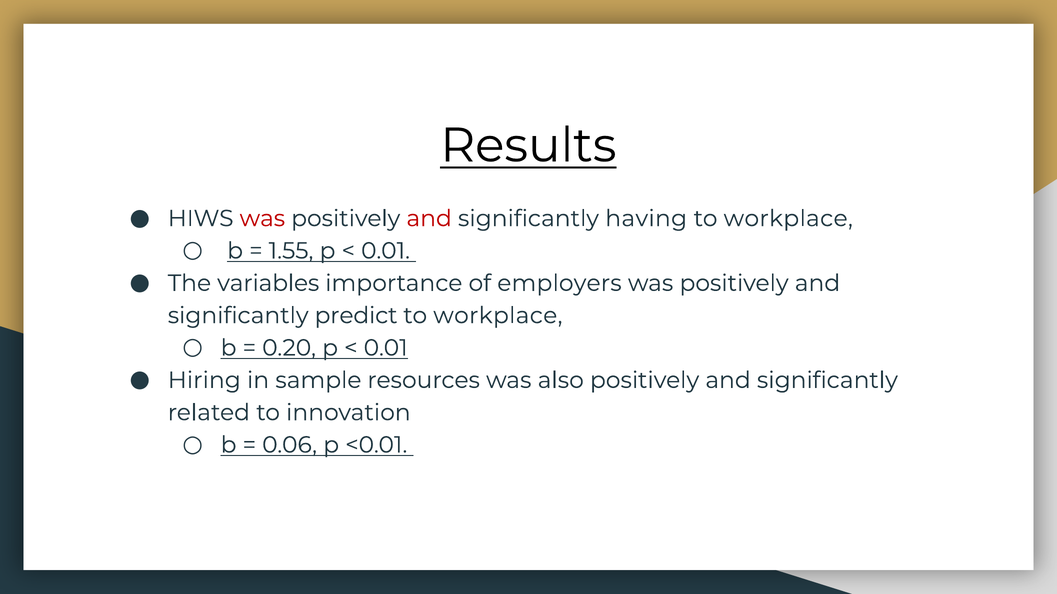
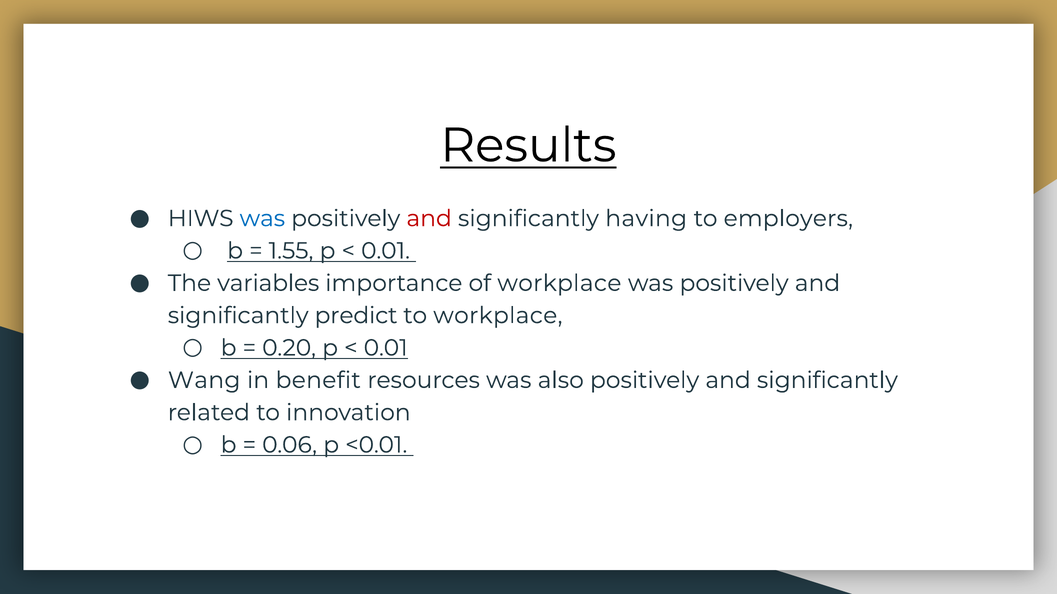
was at (262, 219) colour: red -> blue
workplace at (788, 219): workplace -> employers
of employers: employers -> workplace
Hiring: Hiring -> Wang
sample: sample -> benefit
